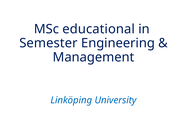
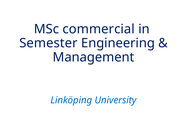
educational: educational -> commercial
